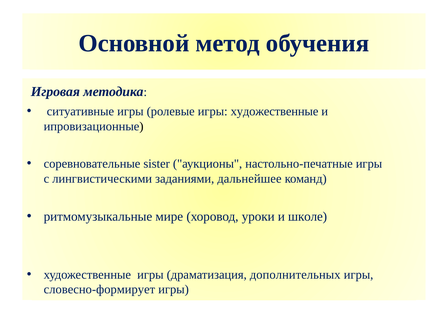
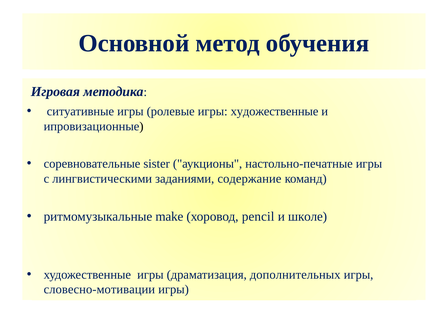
дальнейшее: дальнейшее -> содержание
мире: мире -> make
уроки: уроки -> pencil
словесно-формирует: словесно-формирует -> словесно-мотивации
